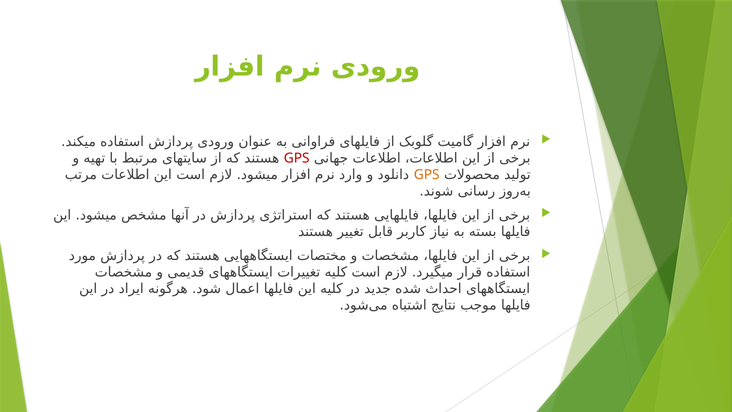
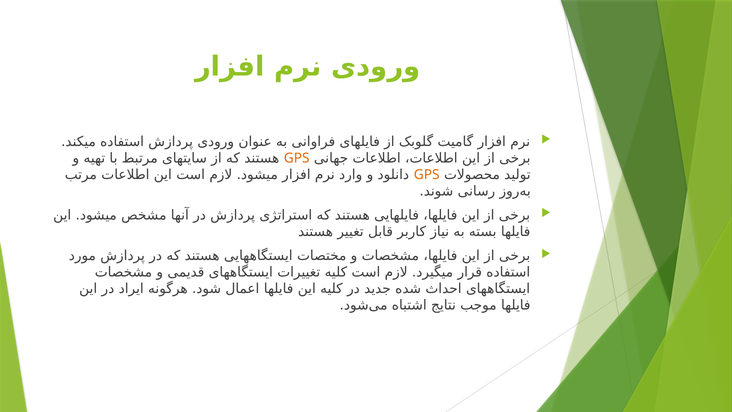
GPS at (297, 158) colour: red -> orange
